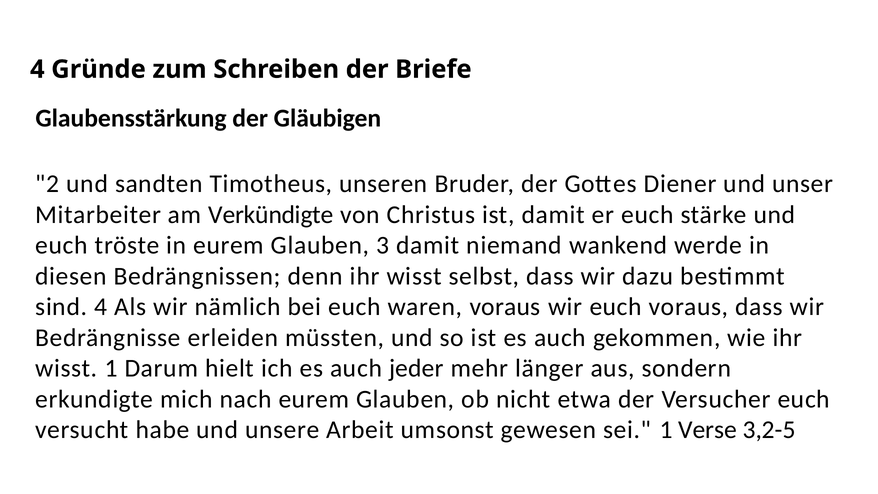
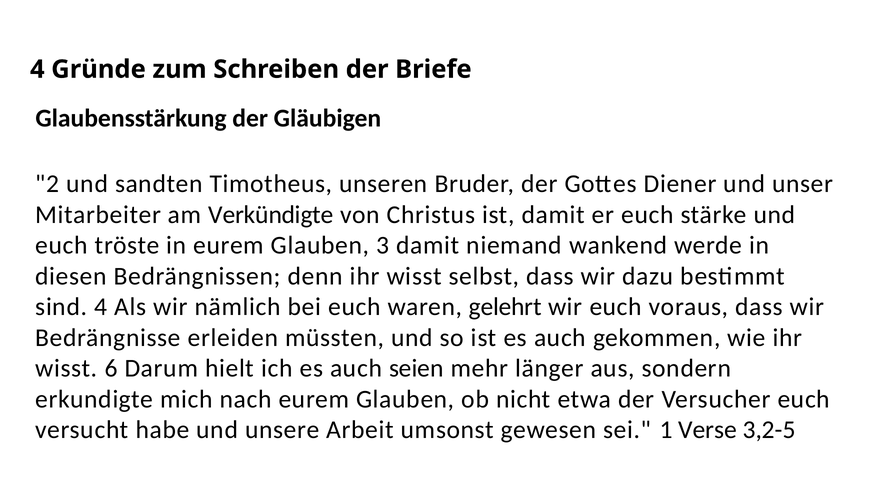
waren voraus: voraus -> gelehrt
wisst 1: 1 -> 6
jeder: jeder -> seien
